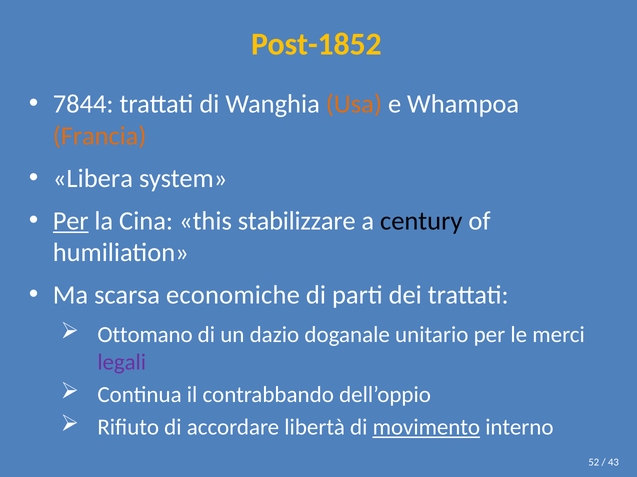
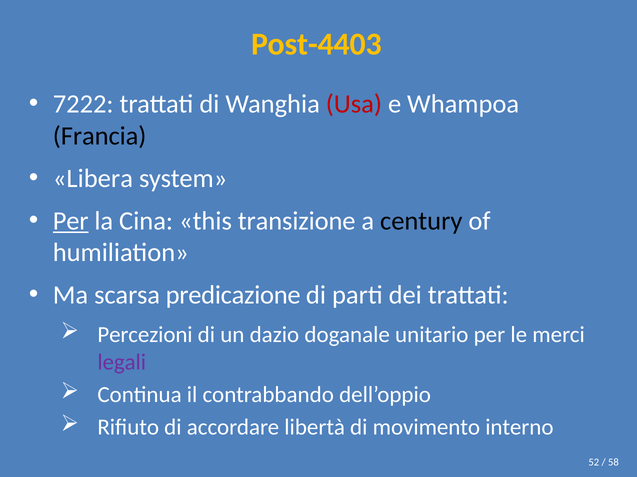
Post-1852: Post-1852 -> Post-4403
7844: 7844 -> 7222
Usa colour: orange -> red
Francia colour: orange -> black
stabilizzare: stabilizzare -> transizione
economiche: economiche -> predicazione
Ottomano: Ottomano -> Percezioni
movimento underline: present -> none
43: 43 -> 58
